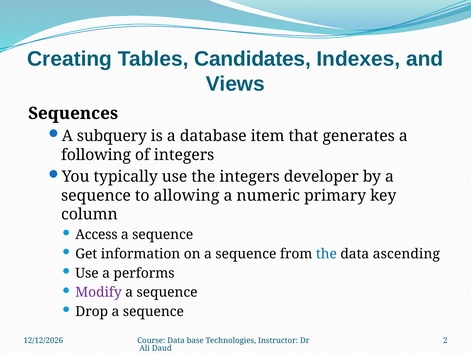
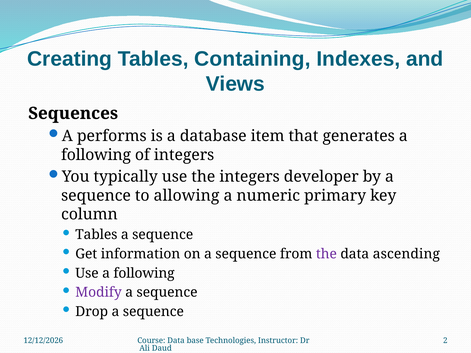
Candidates: Candidates -> Containing
subquery: subquery -> performs
Access at (96, 235): Access -> Tables
the at (326, 254) colour: blue -> purple
Use a performs: performs -> following
